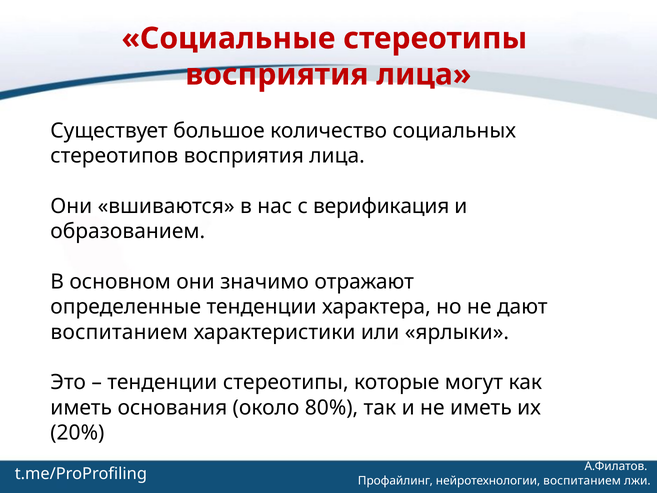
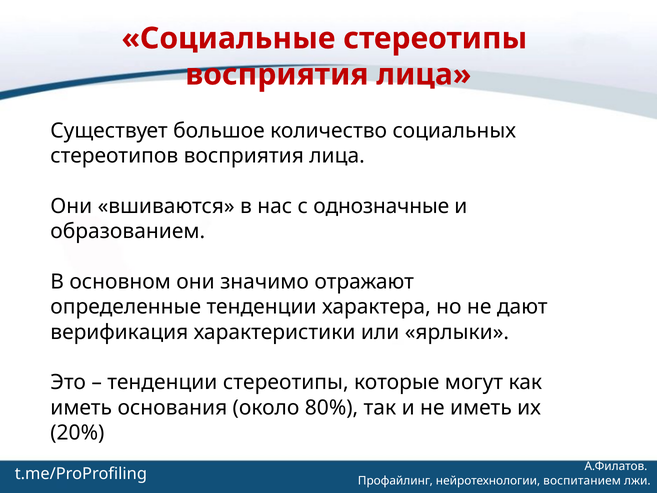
верификация: верификация -> однозначные
воспитанием at (119, 332): воспитанием -> верификация
